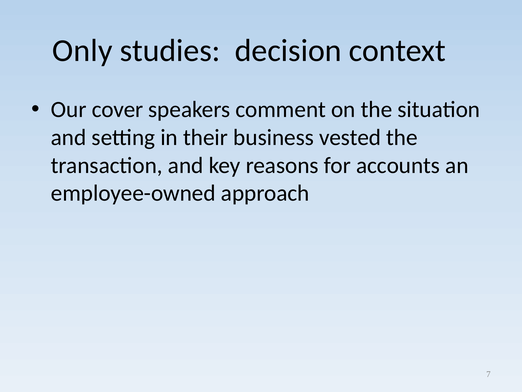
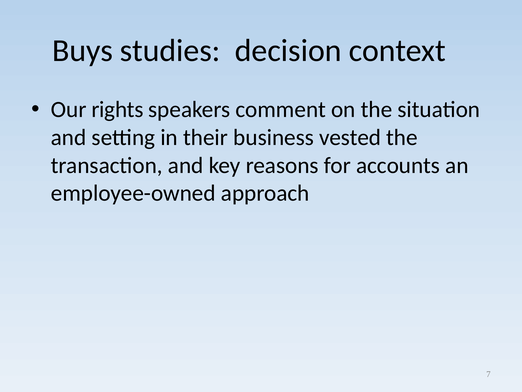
Only: Only -> Buys
cover: cover -> rights
